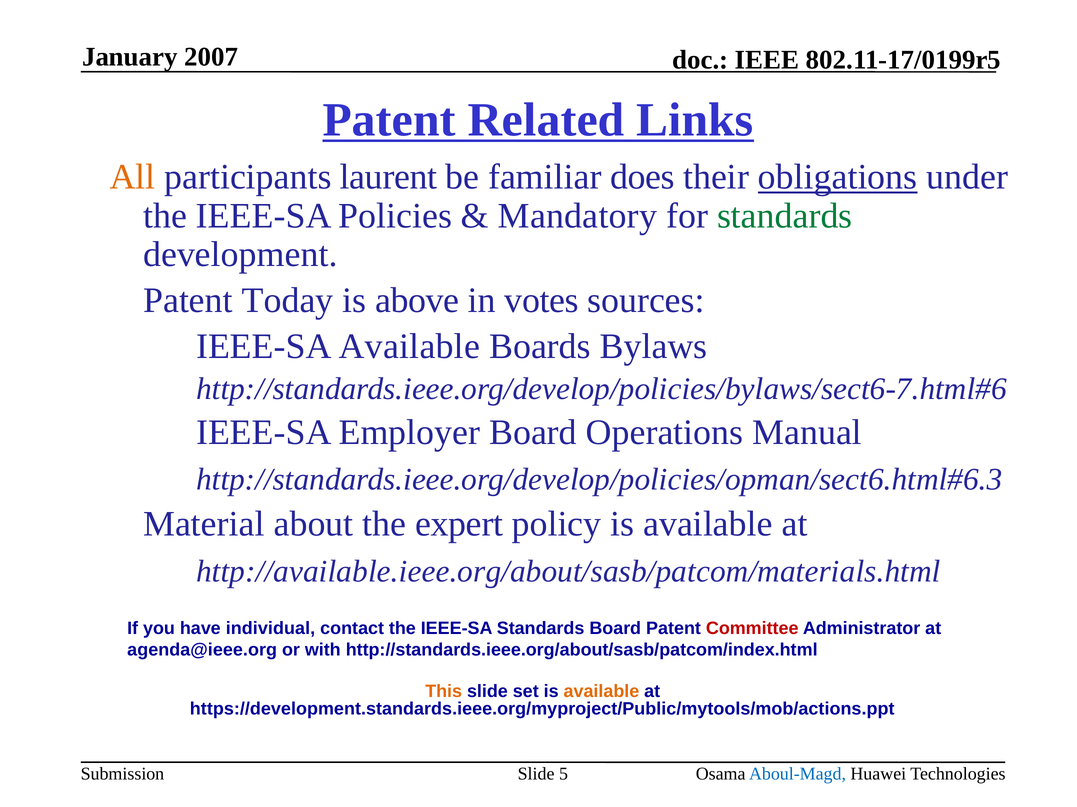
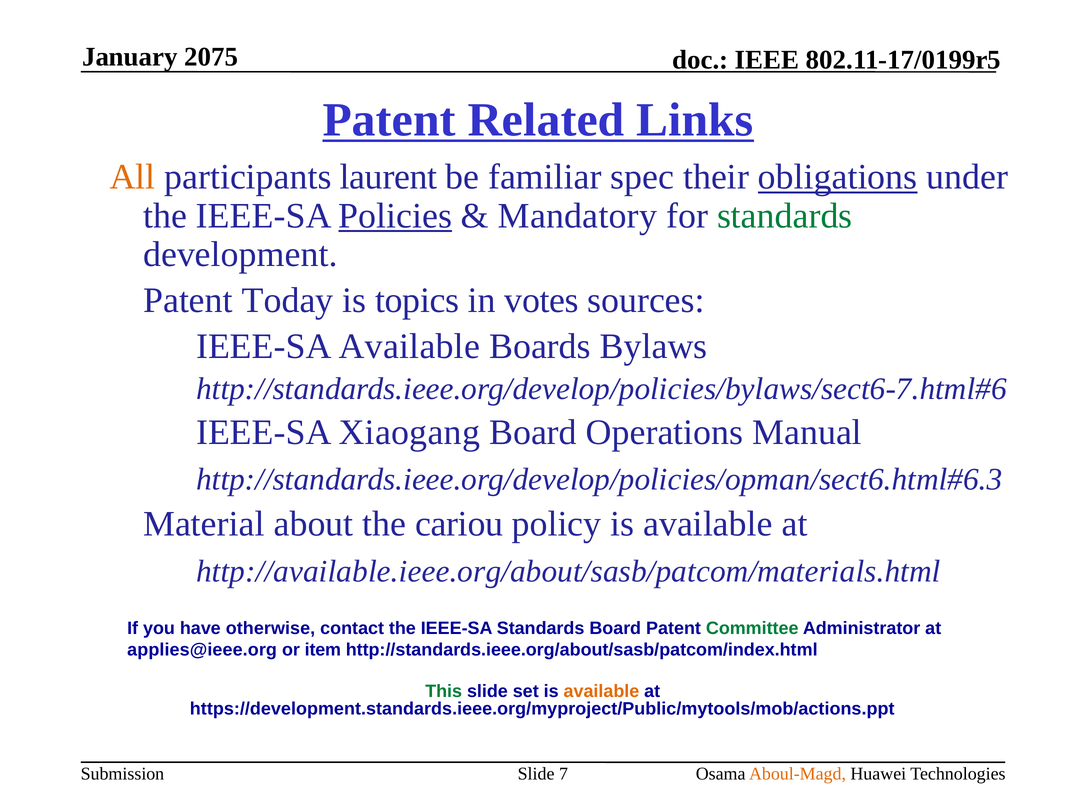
2007: 2007 -> 2075
does: does -> spec
Policies underline: none -> present
above: above -> topics
Employer: Employer -> Xiaogang
expert: expert -> cariou
individual: individual -> otherwise
Committee colour: red -> green
agenda@ieee.org: agenda@ieee.org -> applies@ieee.org
with: with -> item
This colour: orange -> green
5: 5 -> 7
Aboul-Magd colour: blue -> orange
